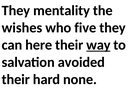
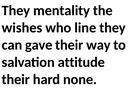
five: five -> line
here: here -> gave
way underline: present -> none
avoided: avoided -> attitude
